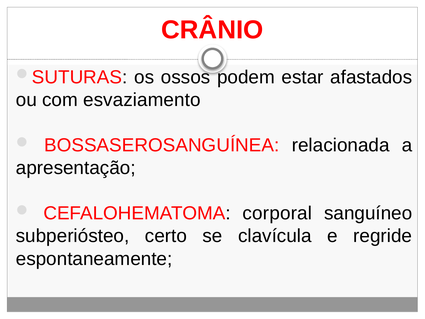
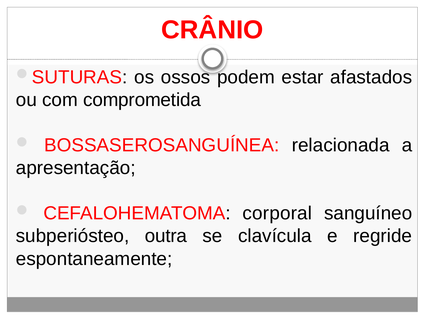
esvaziamento: esvaziamento -> comprometida
certo: certo -> outra
